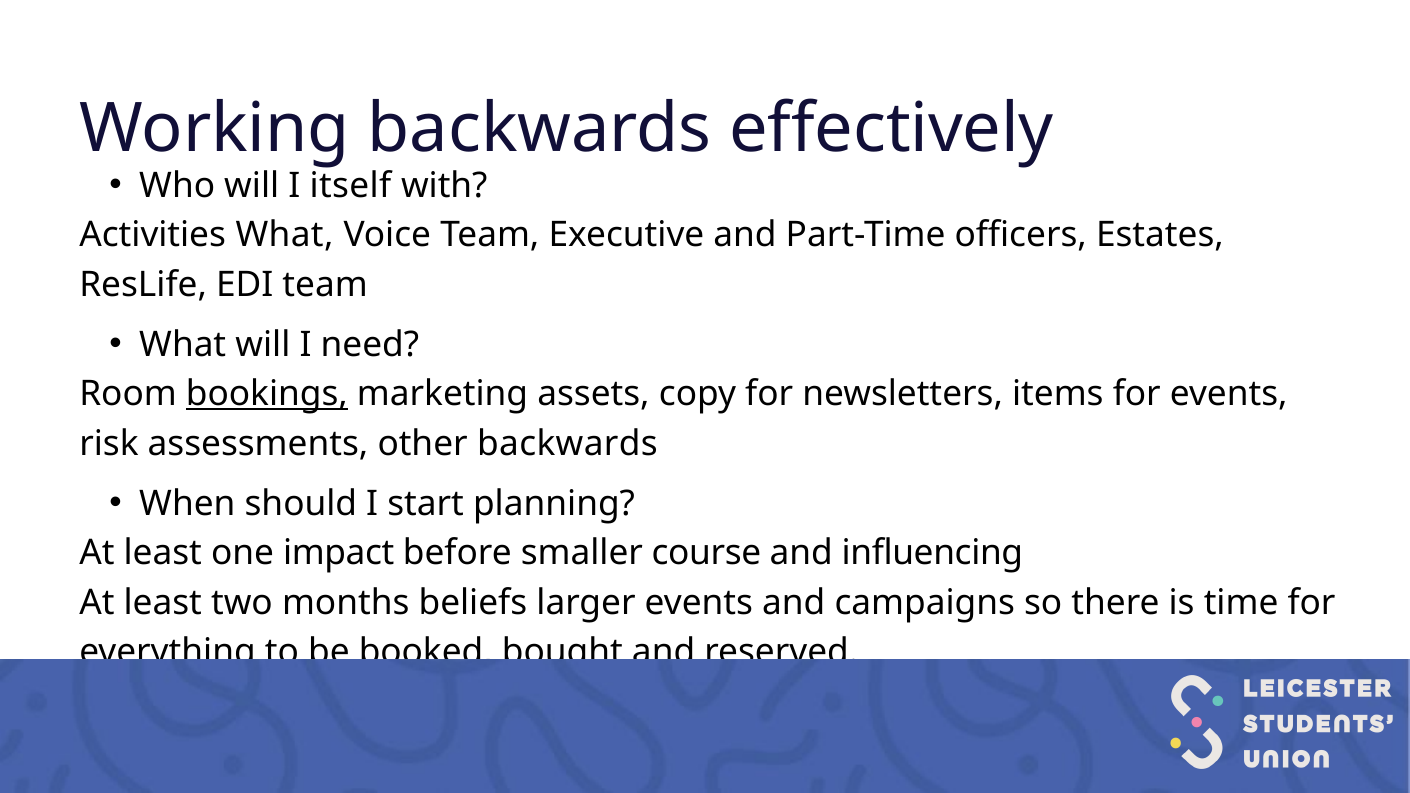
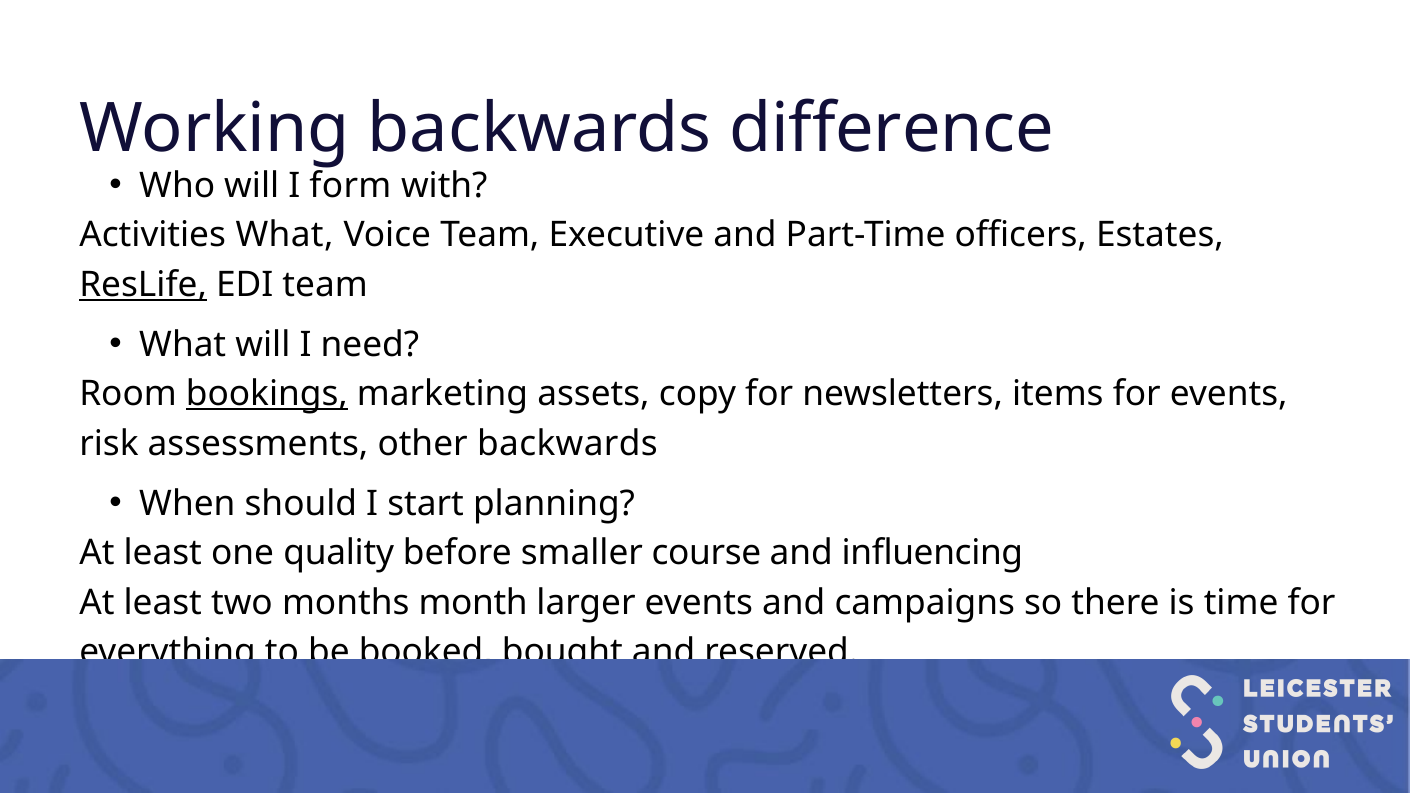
effectively: effectively -> difference
itself: itself -> form
ResLife underline: none -> present
impact: impact -> quality
beliefs: beliefs -> month
